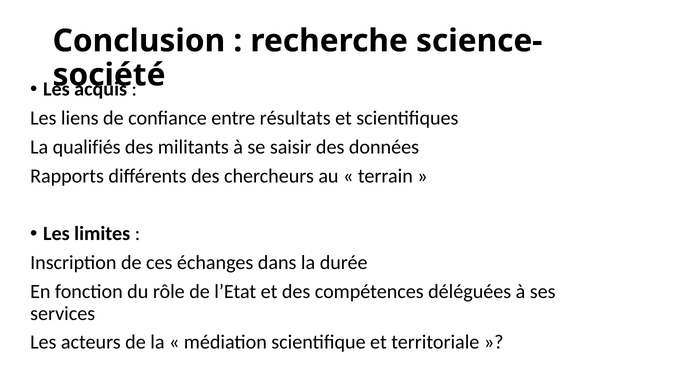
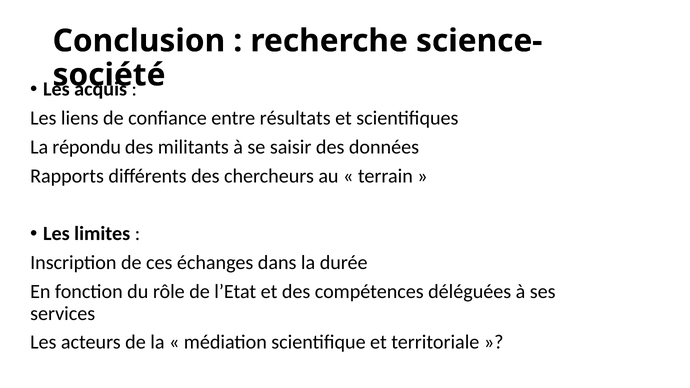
qualifiés: qualifiés -> répondu
